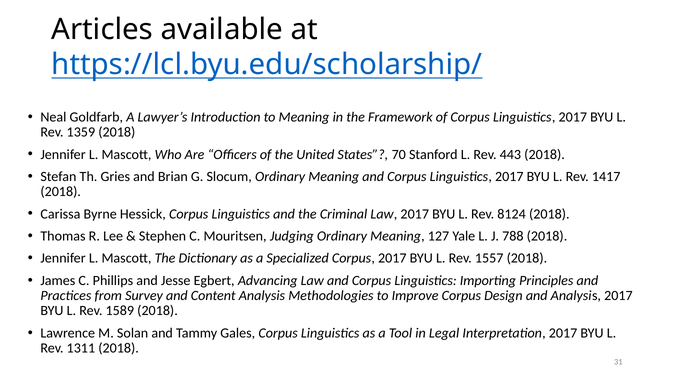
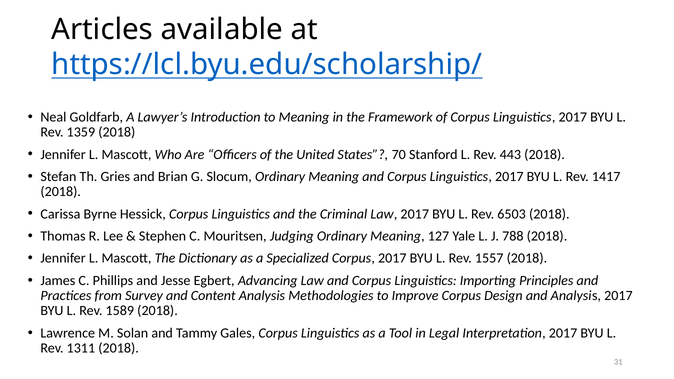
8124: 8124 -> 6503
